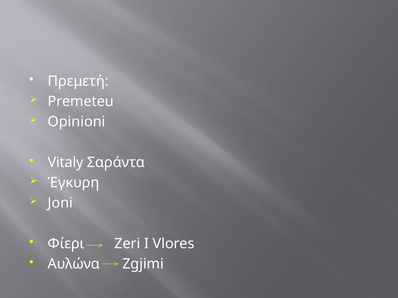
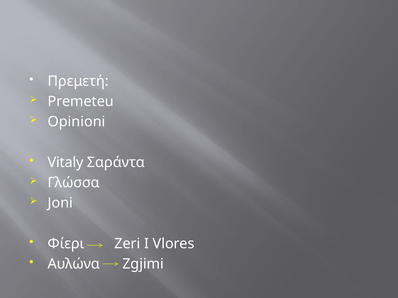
Έγκυρη: Έγκυρη -> Γλώσσα
